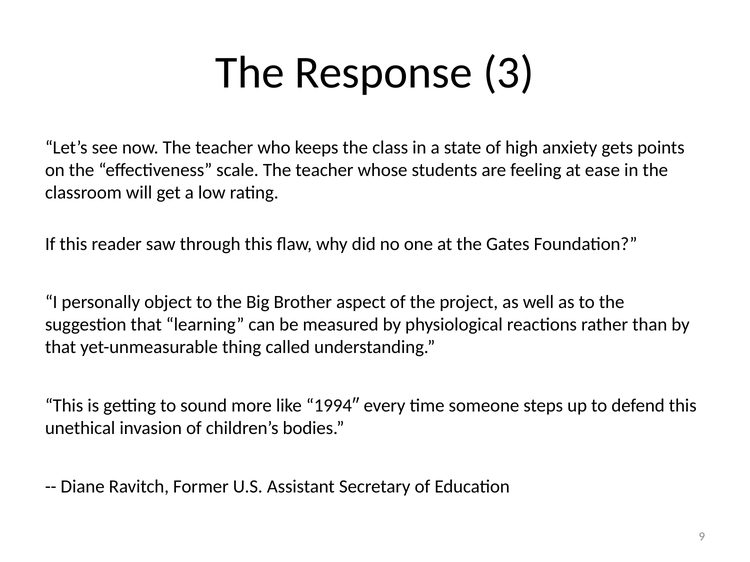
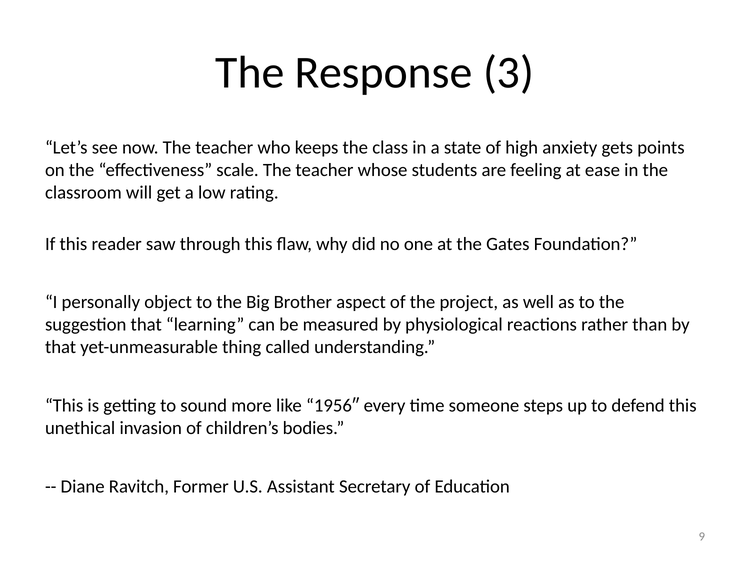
1994″: 1994″ -> 1956″
